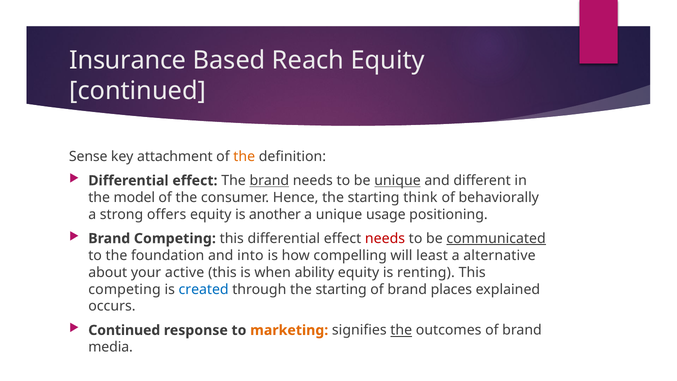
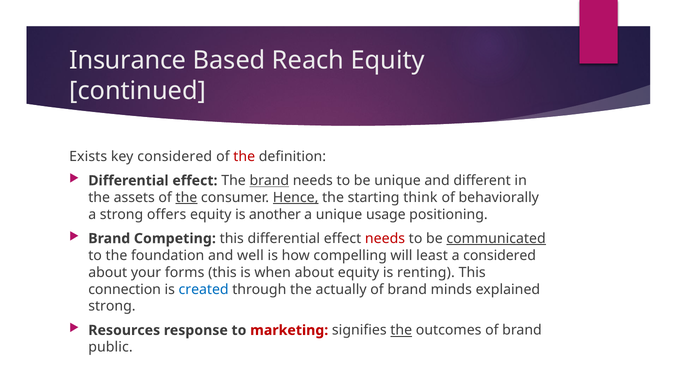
Sense: Sense -> Exists
key attachment: attachment -> considered
the at (244, 157) colour: orange -> red
unique at (397, 181) underline: present -> none
model: model -> assets
the at (186, 197) underline: none -> present
Hence underline: none -> present
into: into -> well
a alternative: alternative -> considered
active: active -> forms
when ability: ability -> about
competing at (124, 289): competing -> connection
through the starting: starting -> actually
places: places -> minds
occurs at (112, 306): occurs -> strong
Continued at (124, 330): Continued -> Resources
marketing colour: orange -> red
media: media -> public
